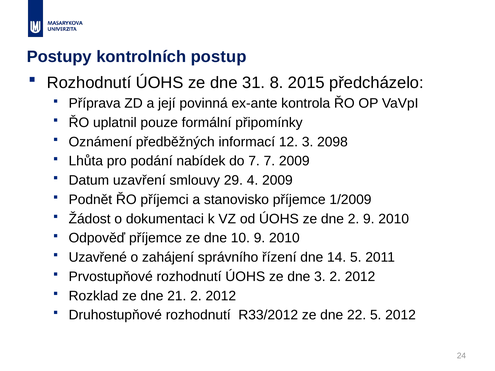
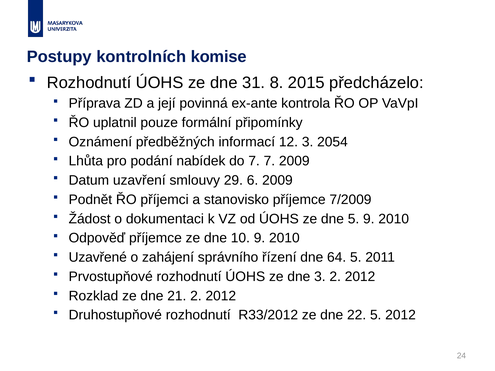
postup: postup -> komise
2098: 2098 -> 2054
4: 4 -> 6
1/2009: 1/2009 -> 7/2009
dne 2: 2 -> 5
14: 14 -> 64
